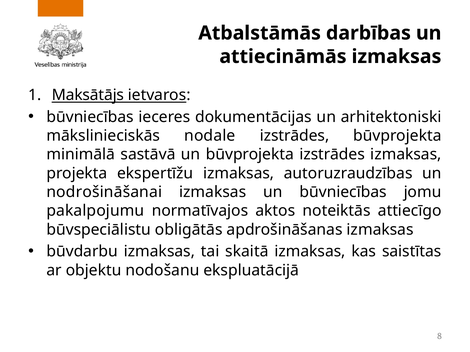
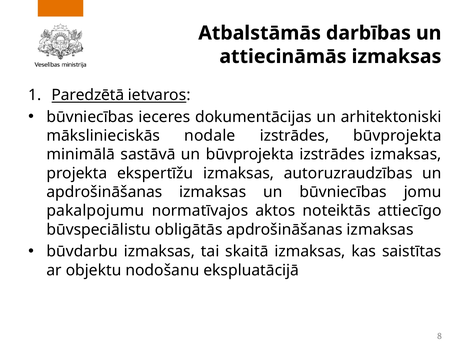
Maksātājs: Maksātājs -> Paredzētā
nodrošināšanai at (104, 192): nodrošināšanai -> apdrošināšanas
